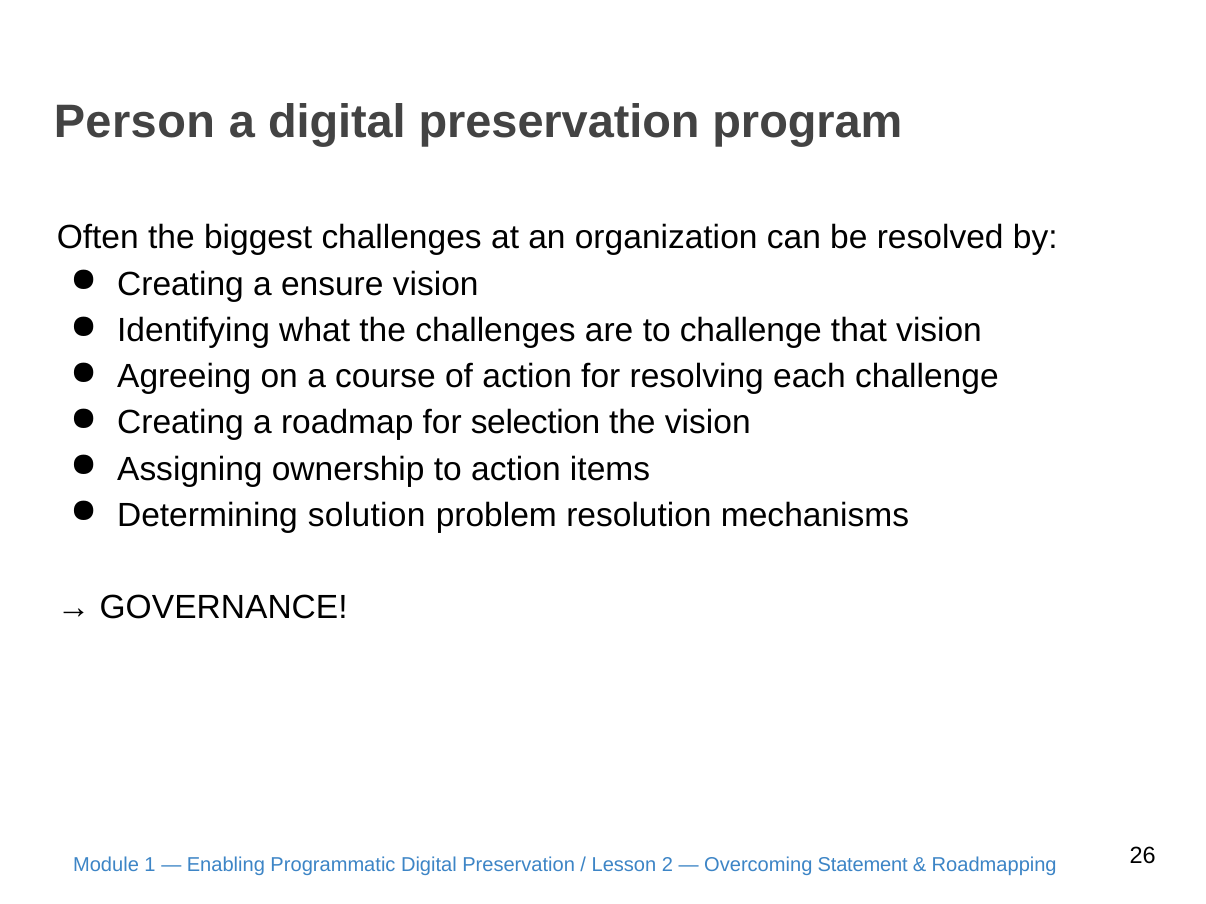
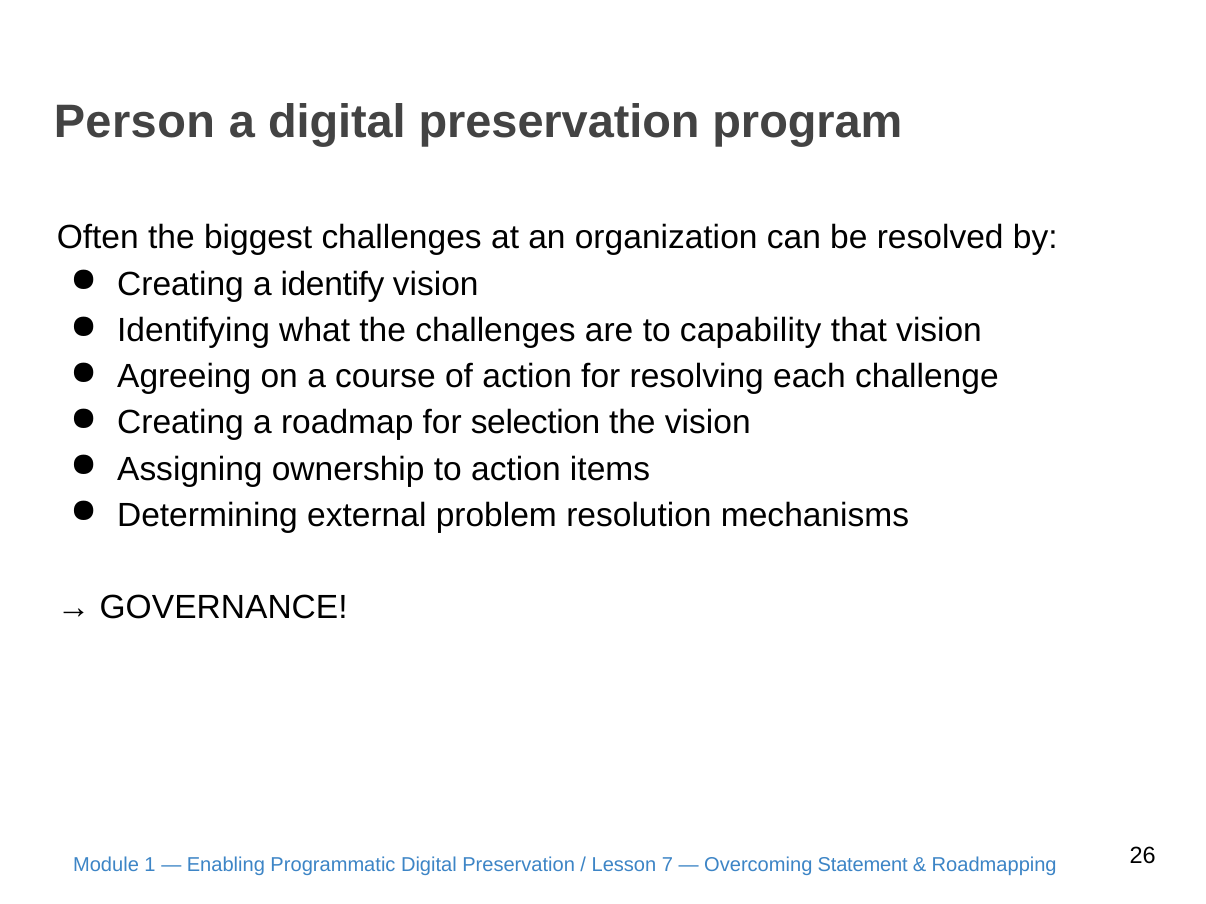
ensure: ensure -> identify
to challenge: challenge -> capability
solution: solution -> external
2: 2 -> 7
